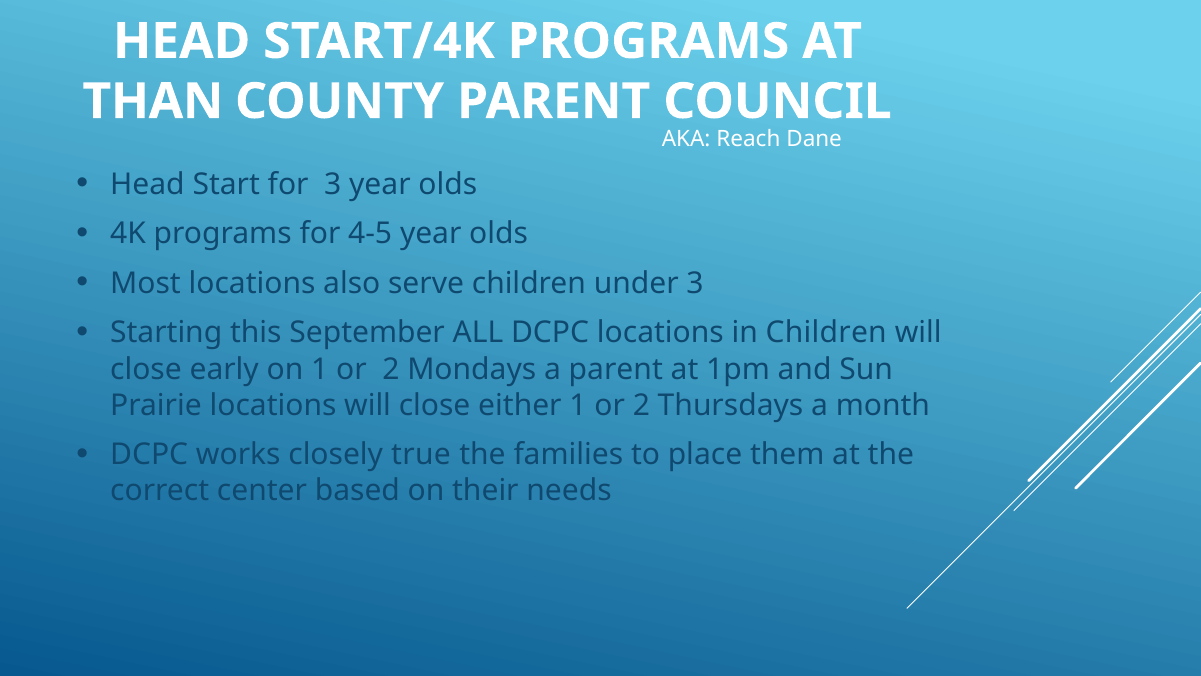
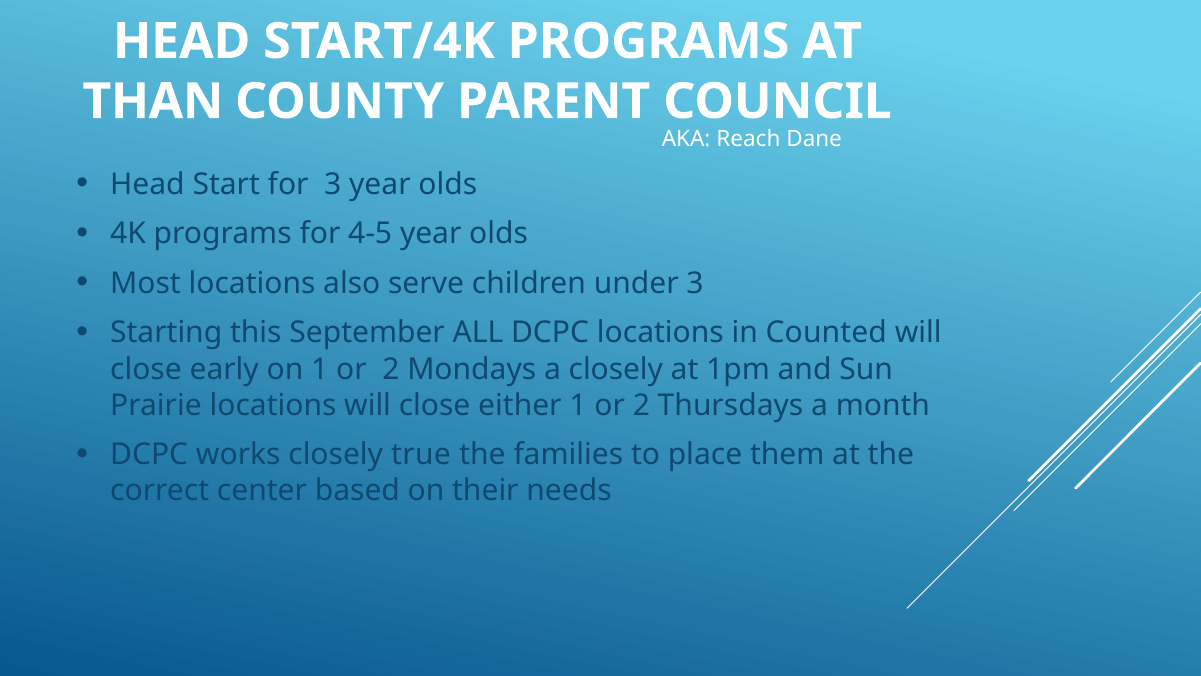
in Children: Children -> Counted
a parent: parent -> closely
